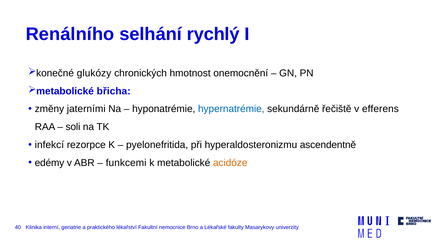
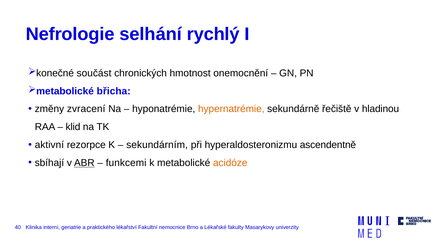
Renálního: Renálního -> Nefrologie
glukózy: glukózy -> součást
jaterními: jaterními -> zvracení
hypernatrémie colour: blue -> orange
efferens: efferens -> hladinou
soli: soli -> klid
infekcí: infekcí -> aktivní
pyelonefritida: pyelonefritida -> sekundárním
edémy: edémy -> sbíhají
ABR underline: none -> present
